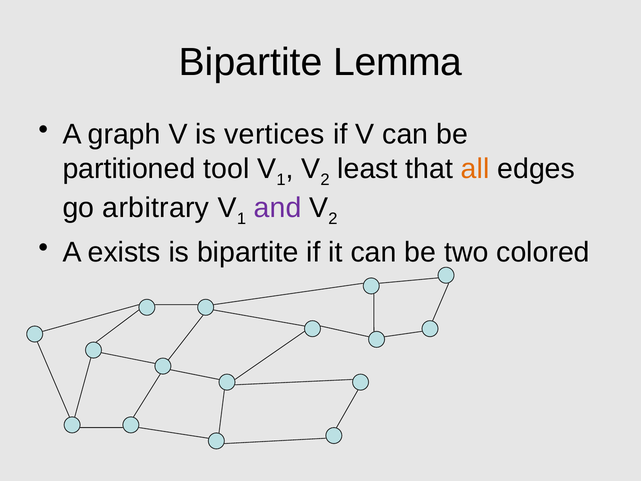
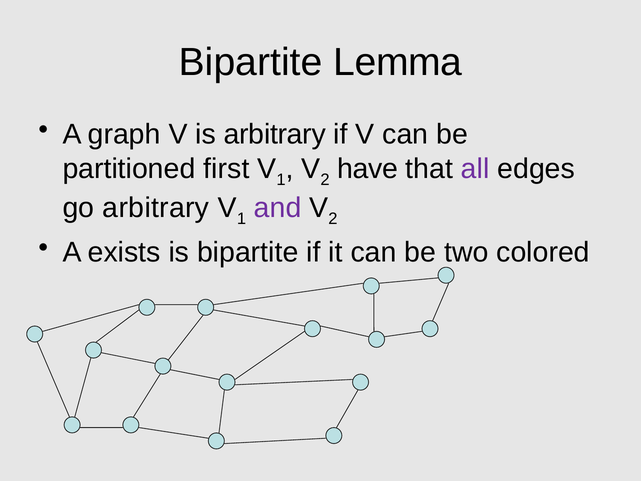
is vertices: vertices -> arbitrary
tool: tool -> first
least: least -> have
all colour: orange -> purple
